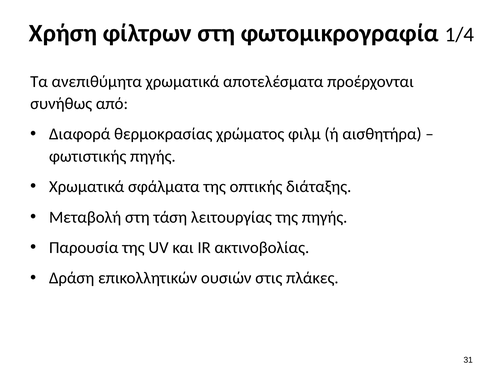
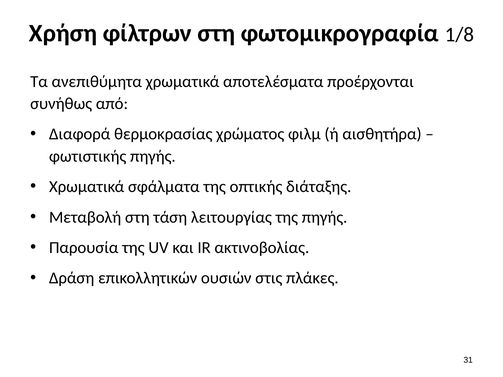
1/4: 1/4 -> 1/8
